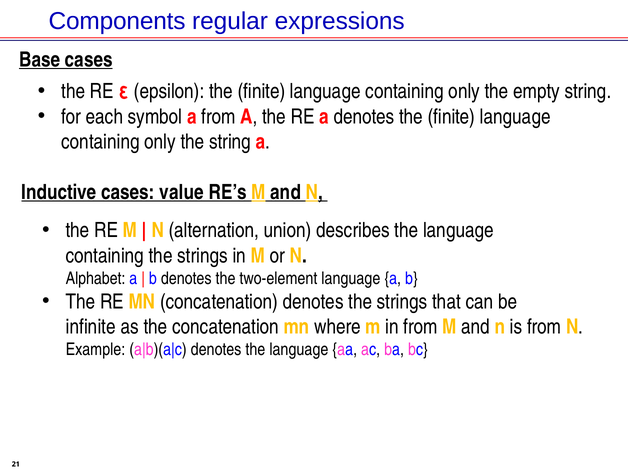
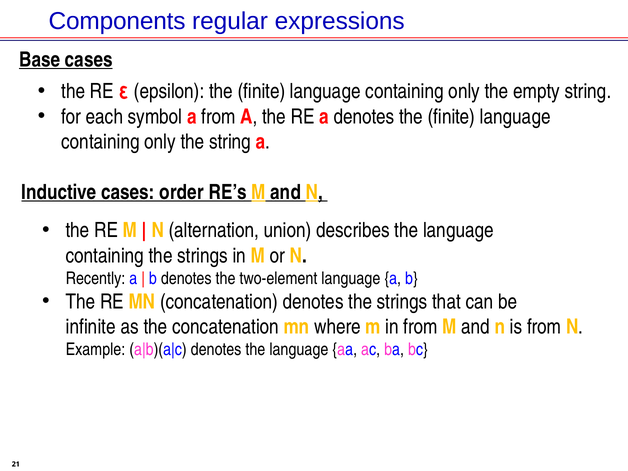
value: value -> order
Alphabet: Alphabet -> Recently
